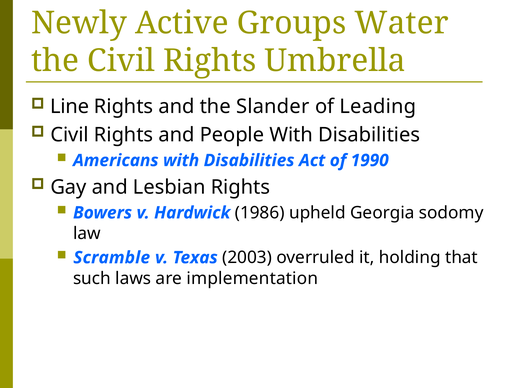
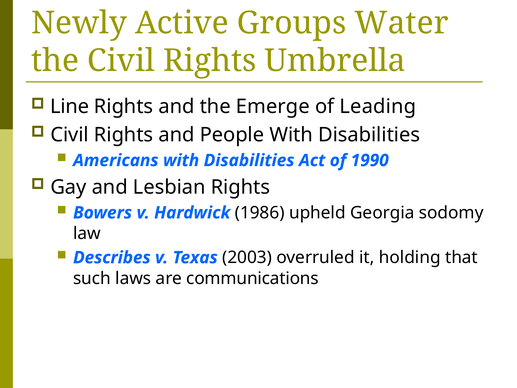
Slander: Slander -> Emerge
Scramble: Scramble -> Describes
implementation: implementation -> communications
